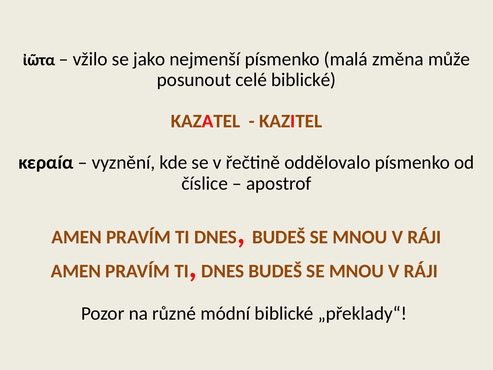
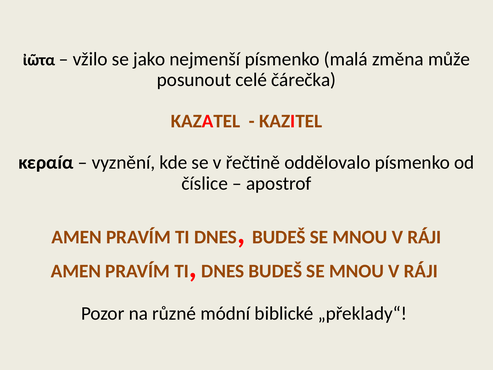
celé biblické: biblické -> čárečka
